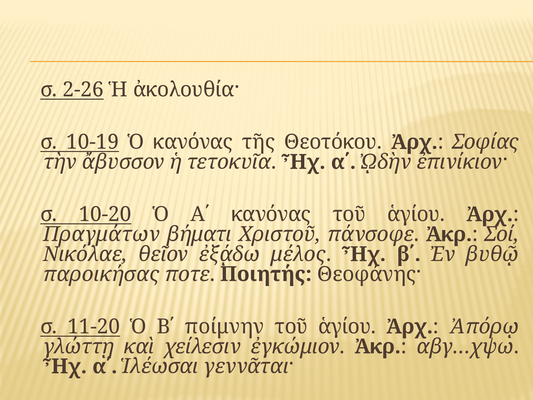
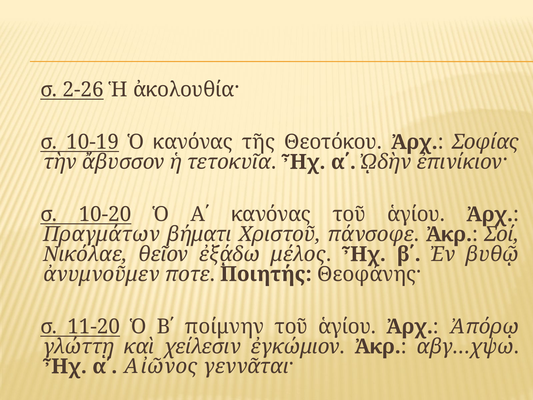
παροικήσας: παροικήσας -> ἀνυμνοῦμεν
Ἱλέωσαι: Ἱλέωσαι -> Αἰῶνος
